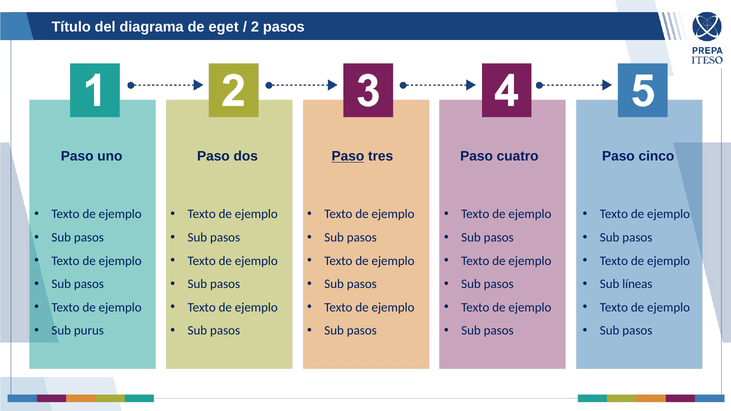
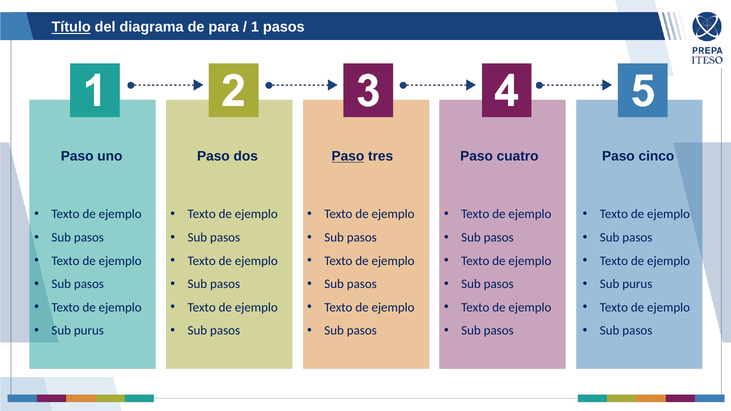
Título underline: none -> present
eget: eget -> para
2: 2 -> 1
líneas at (637, 284): líneas -> purus
